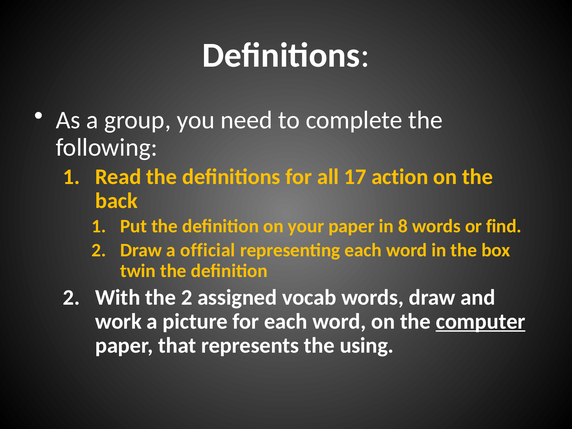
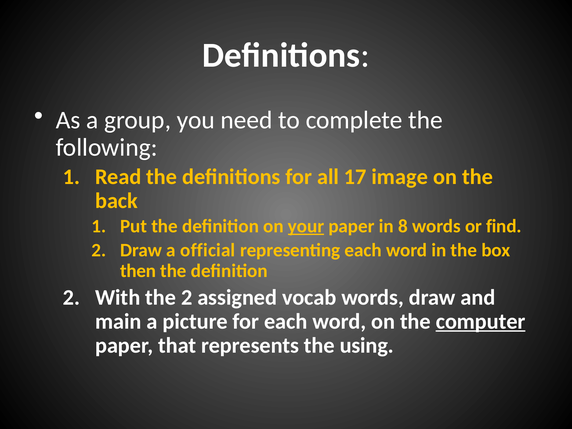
action: action -> image
your underline: none -> present
twin: twin -> then
work: work -> main
